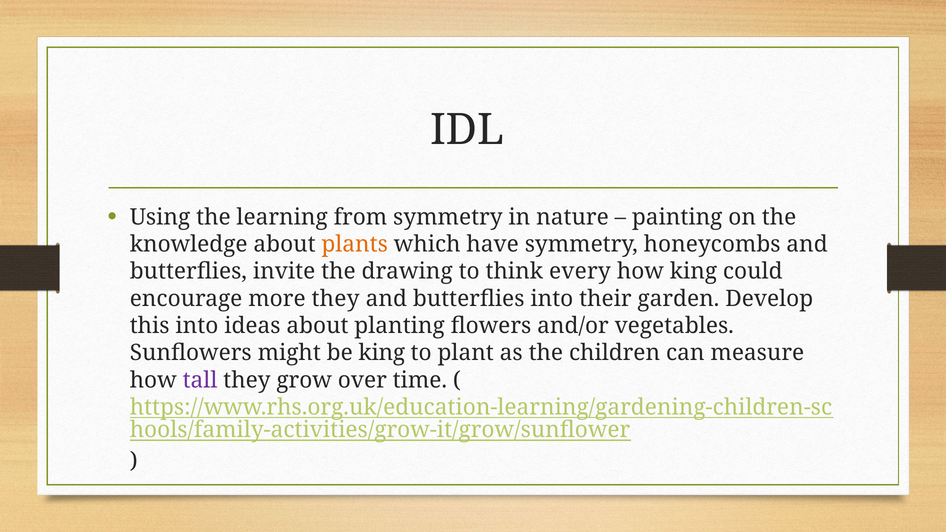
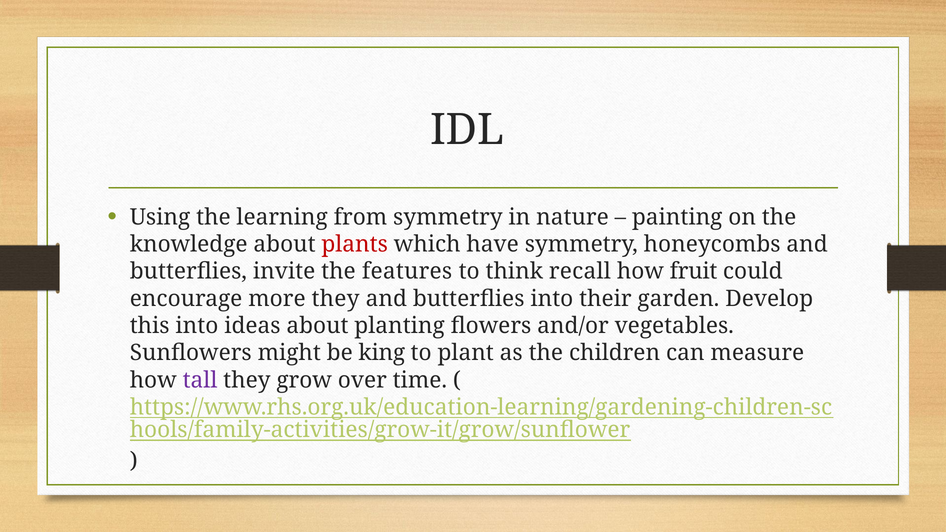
plants colour: orange -> red
drawing: drawing -> features
every: every -> recall
how king: king -> fruit
